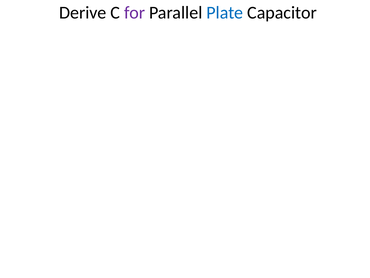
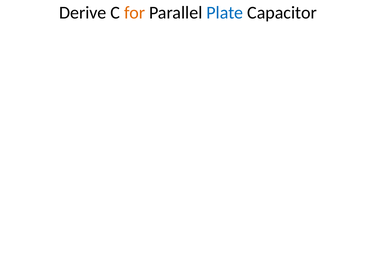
for colour: purple -> orange
